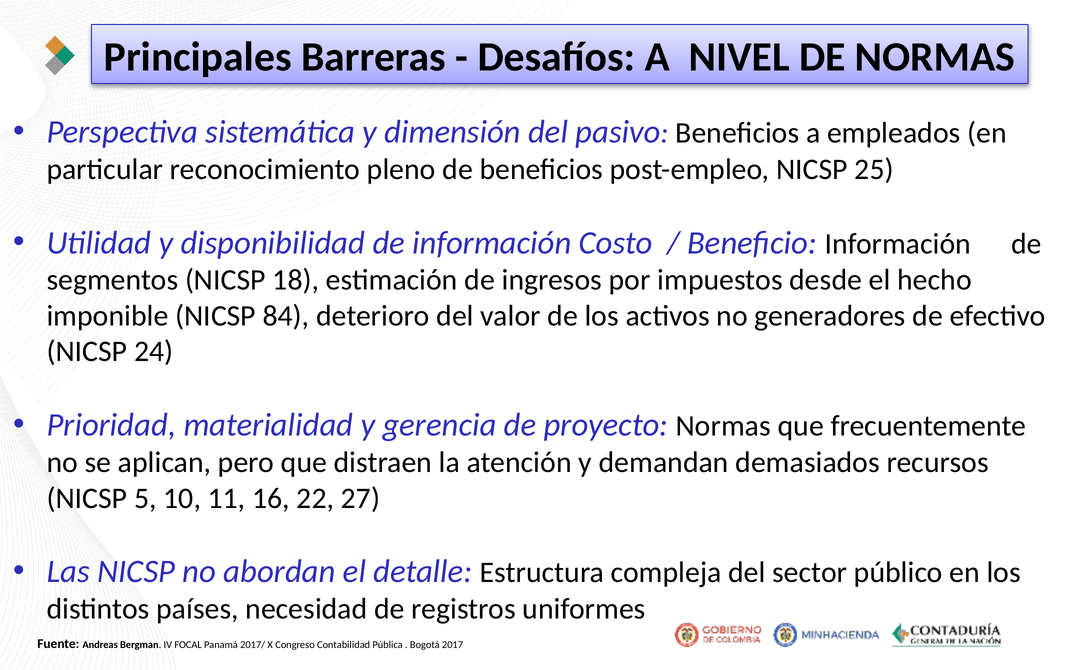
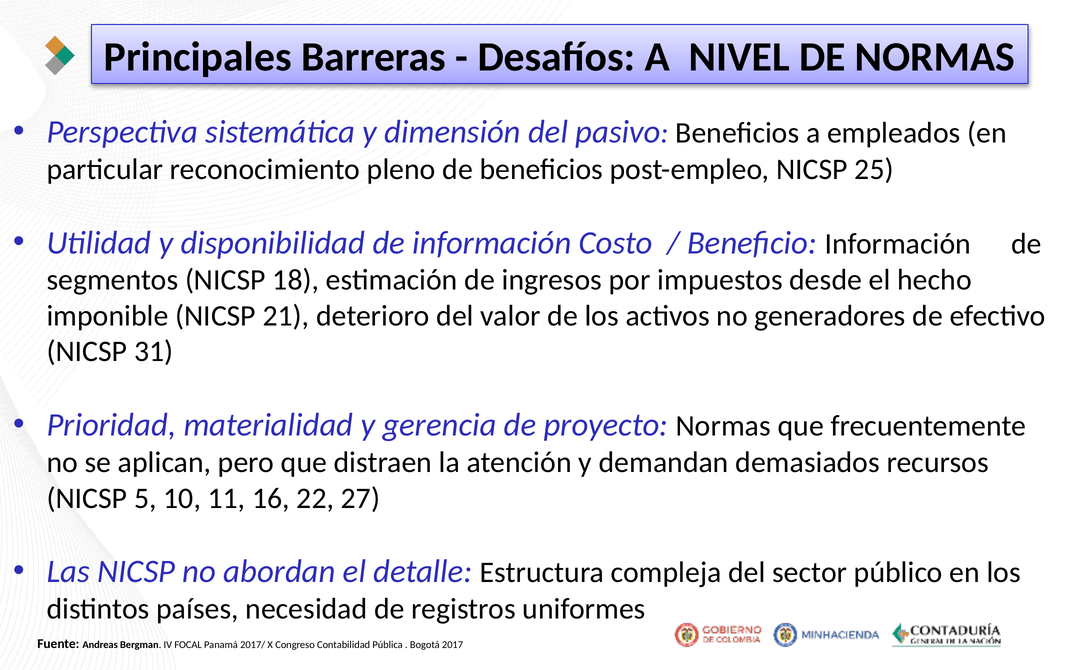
84: 84 -> 21
24: 24 -> 31
